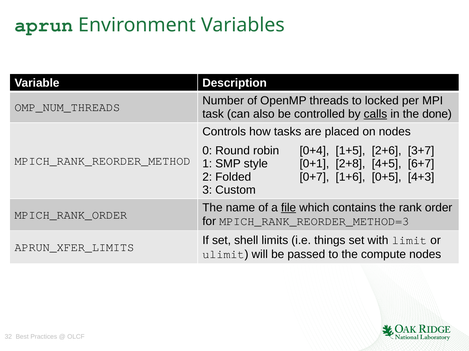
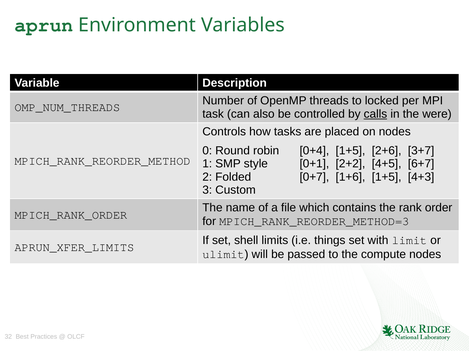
done: done -> were
2+8: 2+8 -> 2+2
1+6 0+5: 0+5 -> 1+5
file underline: present -> none
